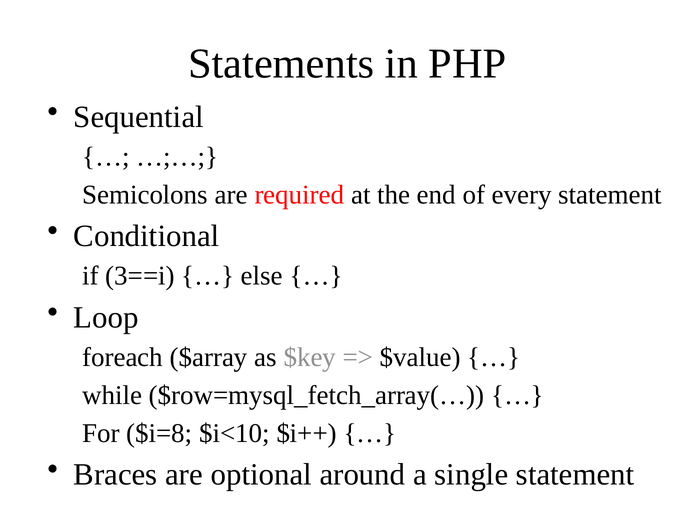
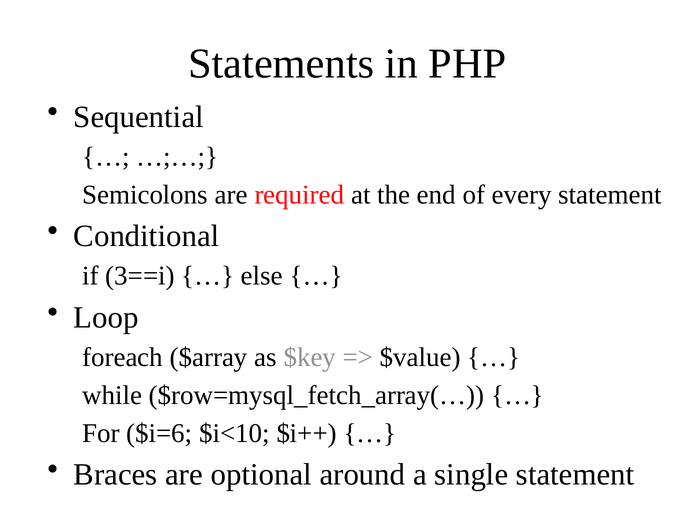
$i=8: $i=8 -> $i=6
